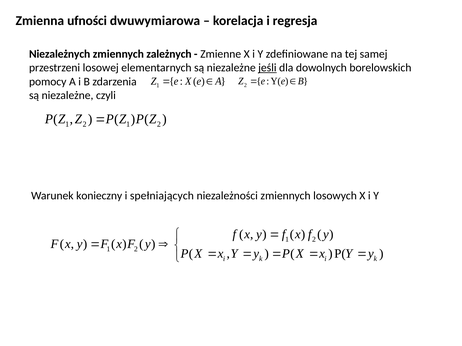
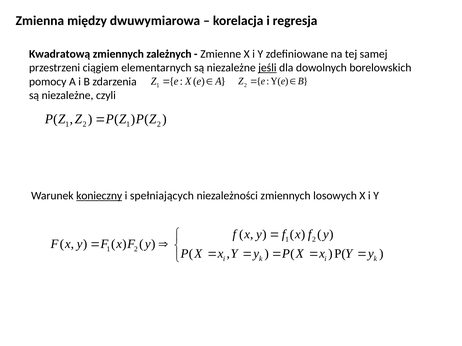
ufności: ufności -> między
Niezależnych: Niezależnych -> Kwadratową
losowej: losowej -> ciągiem
konieczny underline: none -> present
